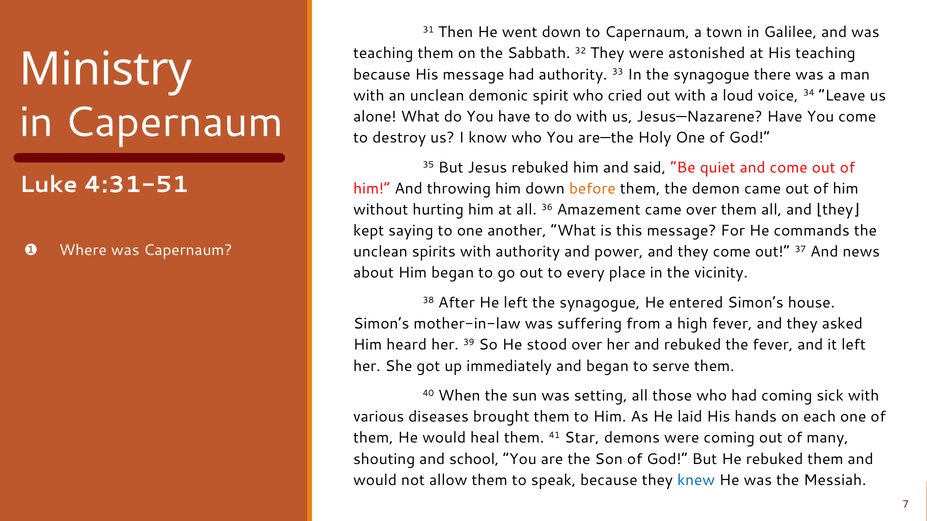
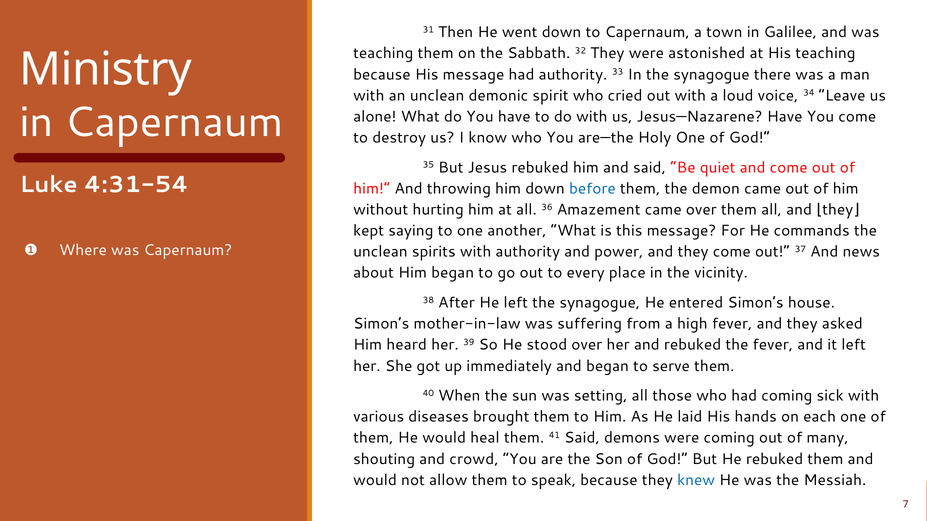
4:31-51: 4:31-51 -> 4:31-54
before colour: orange -> blue
41 Star: Star -> Said
school: school -> crowd
